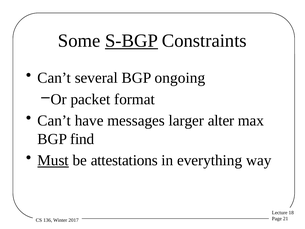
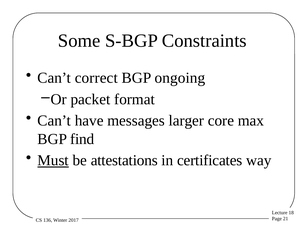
S-BGP underline: present -> none
several: several -> correct
alter: alter -> core
everything: everything -> certificates
